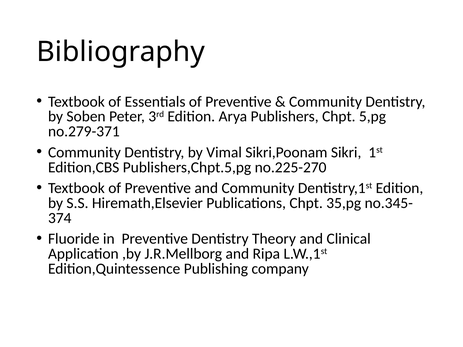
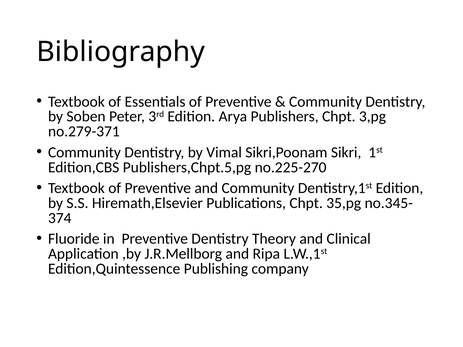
5,pg: 5,pg -> 3,pg
